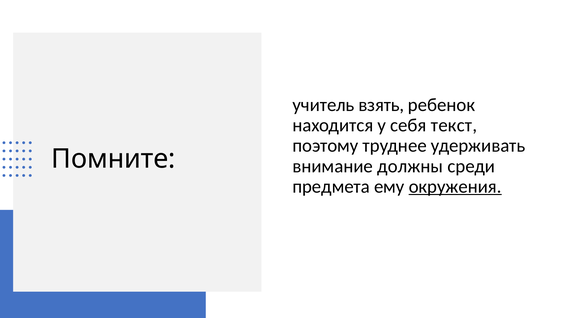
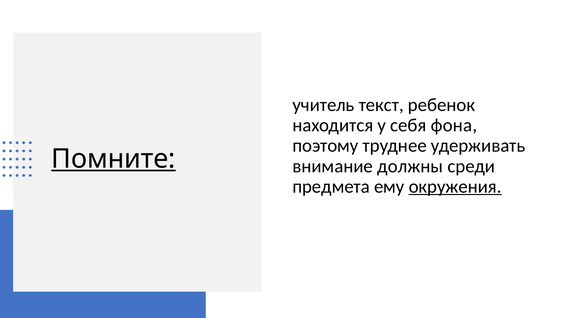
взять: взять -> текст
текст: текст -> фона
Помните underline: none -> present
